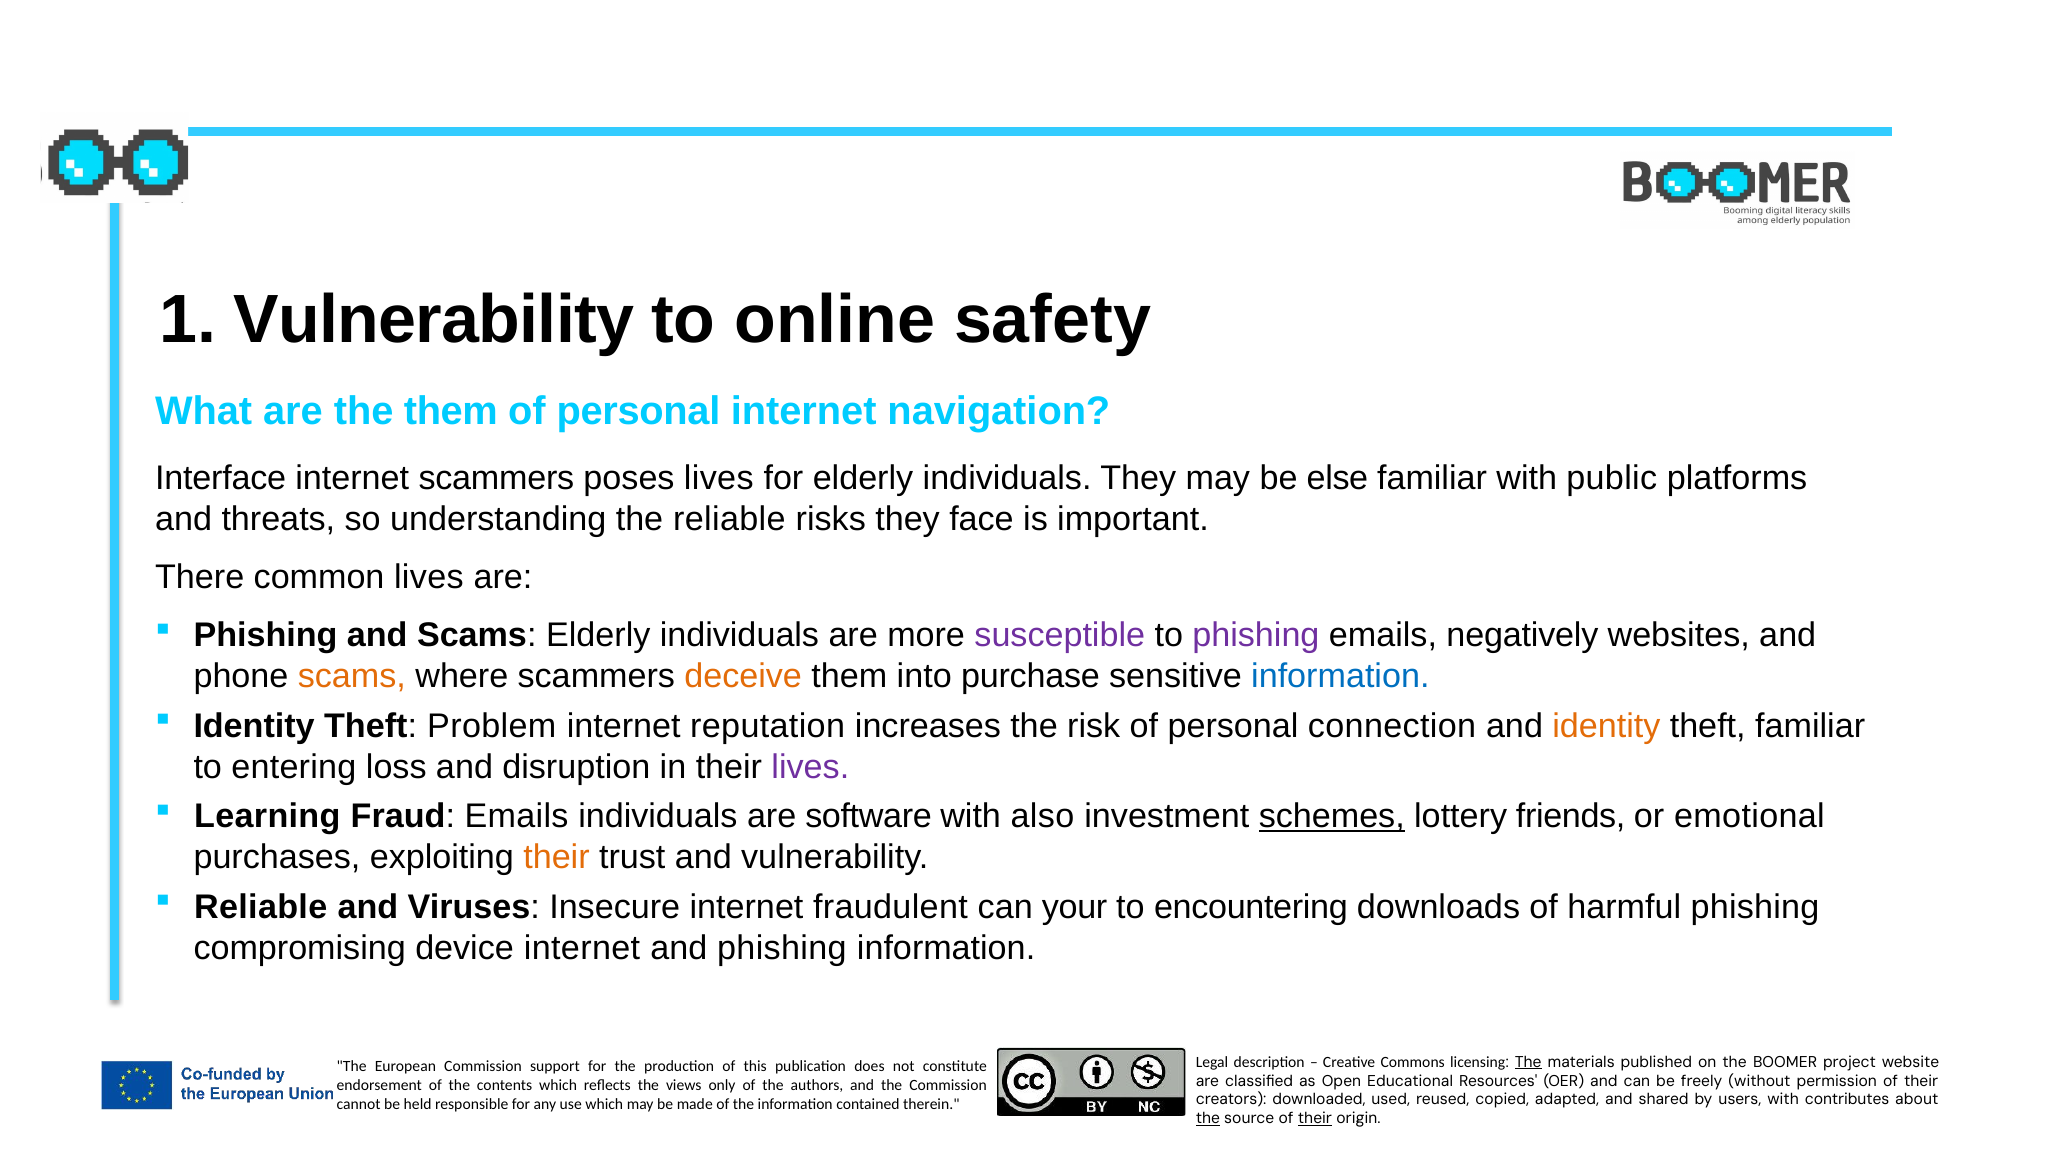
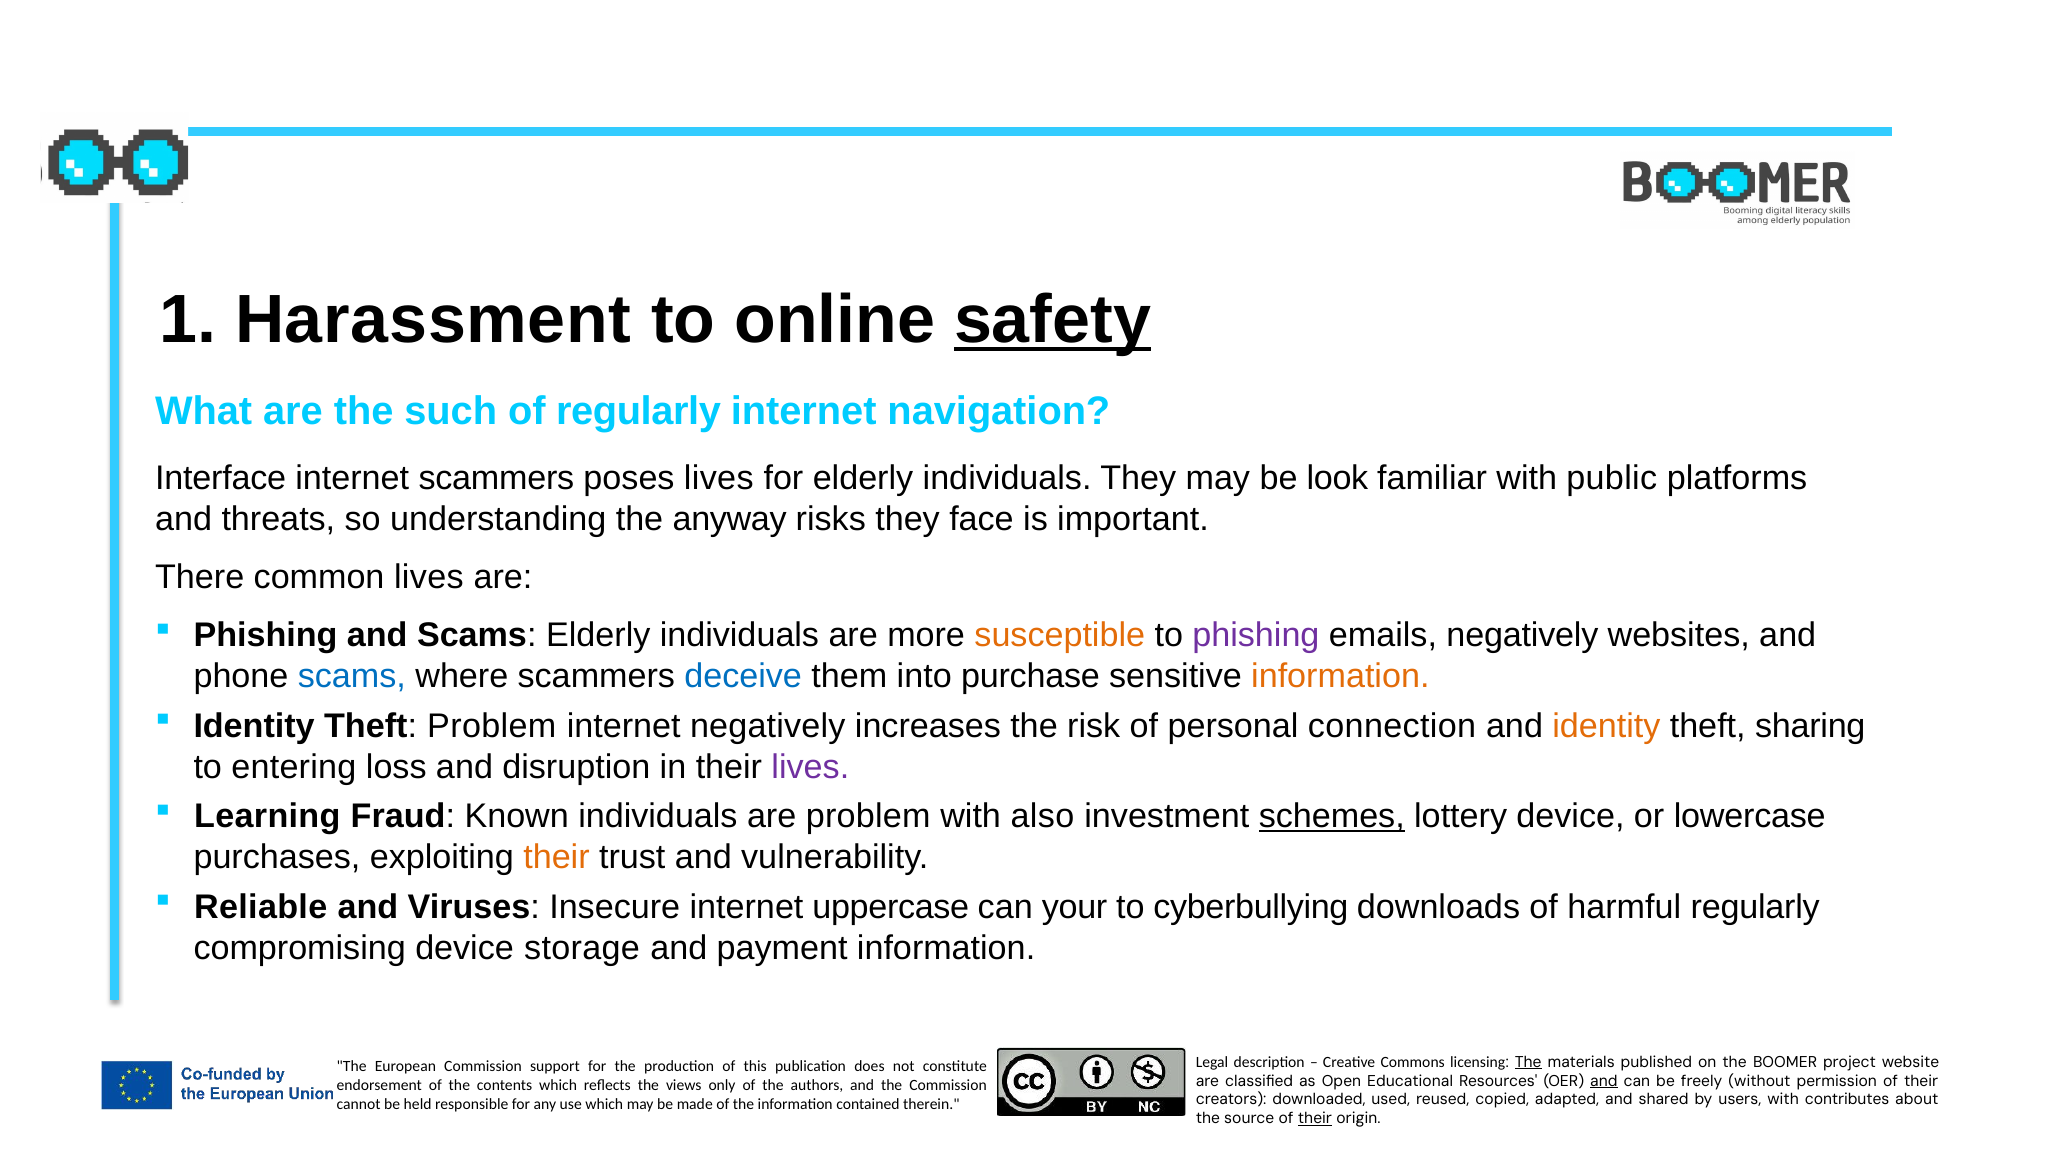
1 Vulnerability: Vulnerability -> Harassment
safety underline: none -> present
the them: them -> such
personal at (638, 411): personal -> regularly
else: else -> look
the reliable: reliable -> anyway
susceptible colour: purple -> orange
scams at (352, 676) colour: orange -> blue
deceive colour: orange -> blue
information at (1340, 676) colour: blue -> orange
internet reputation: reputation -> negatively
theft familiar: familiar -> sharing
Fraud Emails: Emails -> Known
are software: software -> problem
lottery friends: friends -> device
emotional: emotional -> lowercase
fraudulent: fraudulent -> uppercase
encountering: encountering -> cyberbullying
harmful phishing: phishing -> regularly
device internet: internet -> storage
and phishing: phishing -> payment
and at (1604, 1080) underline: none -> present
the at (1208, 1118) underline: present -> none
